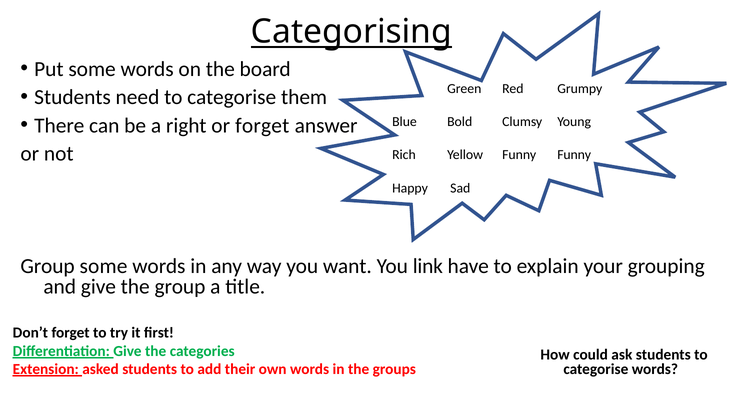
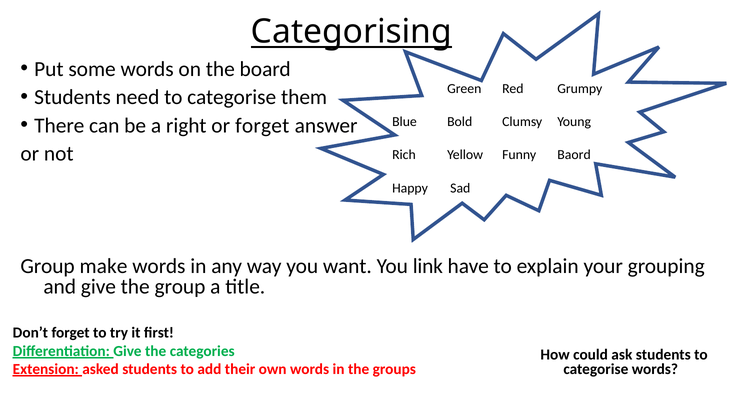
Funny Funny: Funny -> Baord
Group some: some -> make
